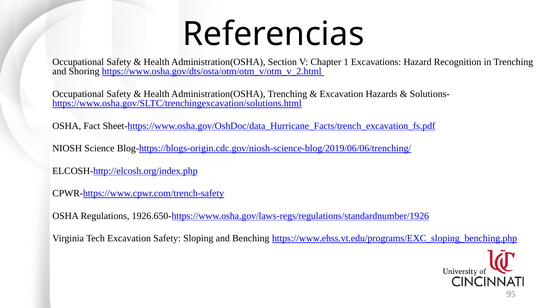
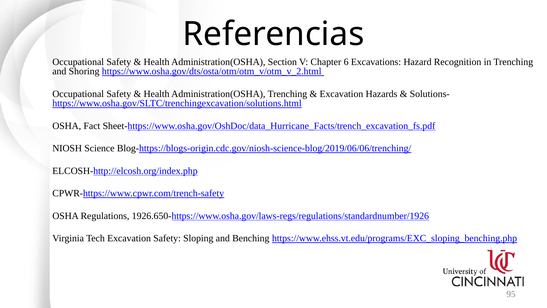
1: 1 -> 6
